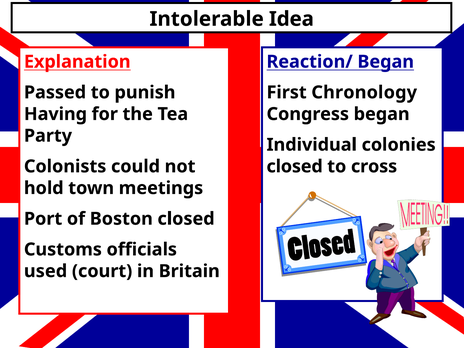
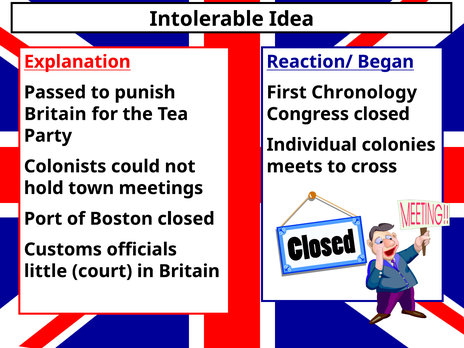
Having at (55, 114): Having -> Britain
Congress began: began -> closed
closed at (295, 166): closed -> meets
used: used -> little
